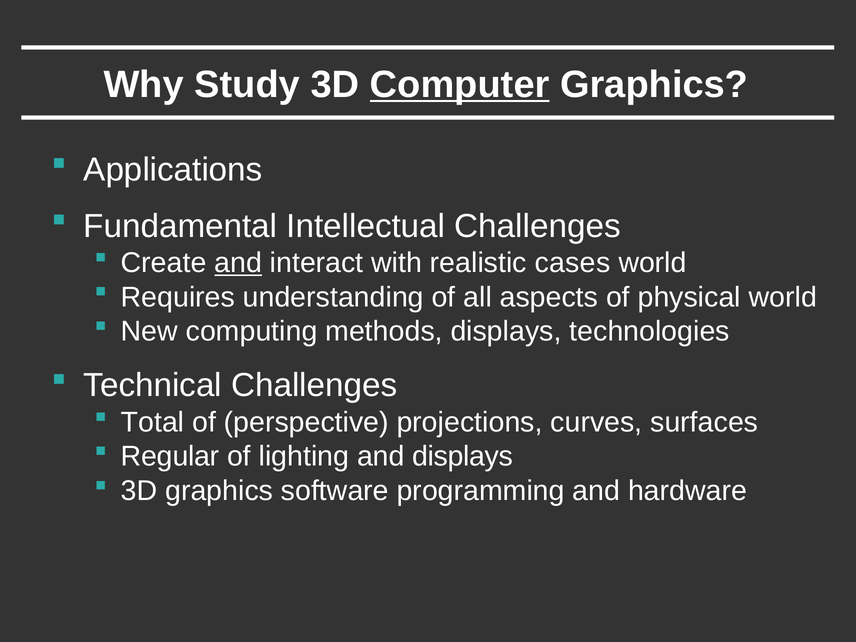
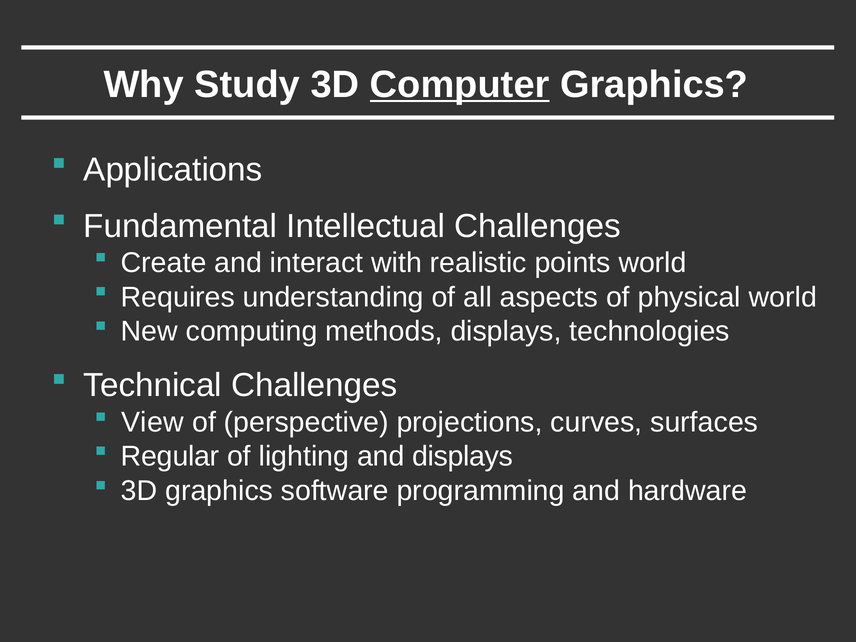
and at (238, 263) underline: present -> none
cases: cases -> points
Total: Total -> View
